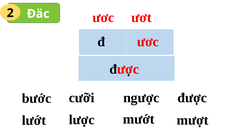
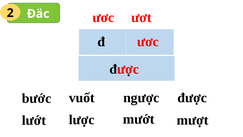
cưỡi: cưỡi -> vuốt
